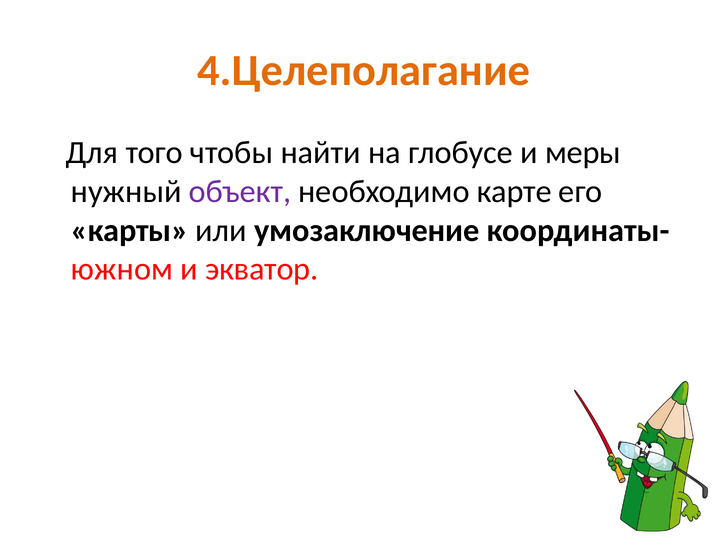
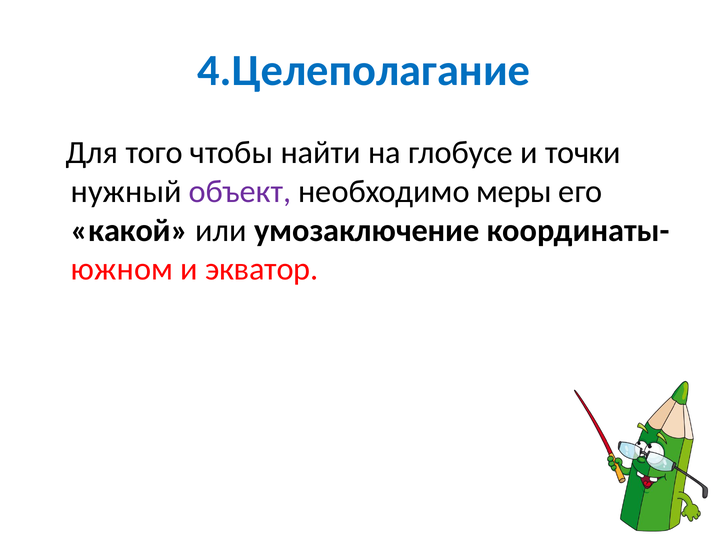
4.Целеполагание colour: orange -> blue
меры: меры -> точки
карте: карте -> меры
карты: карты -> какой
